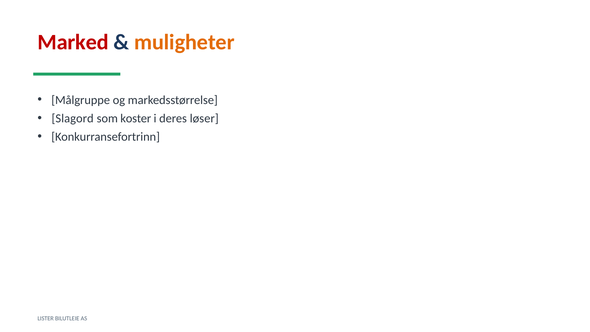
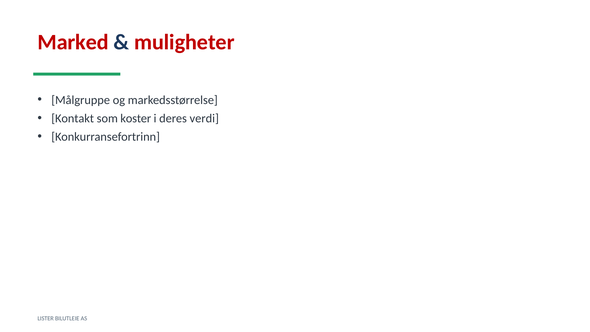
muligheter colour: orange -> red
Slagord: Slagord -> Kontakt
løser: løser -> verdi
